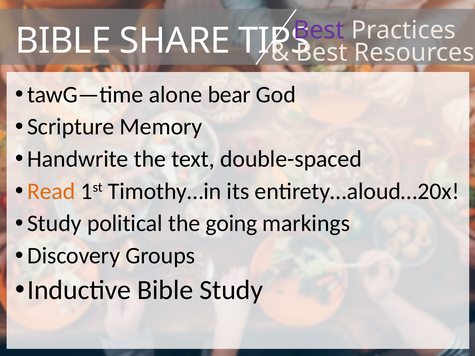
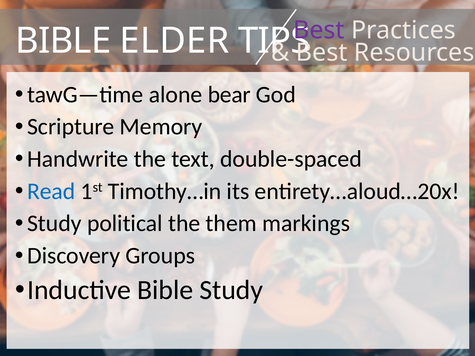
SHARE: SHARE -> ELDER
Read colour: orange -> blue
going: going -> them
